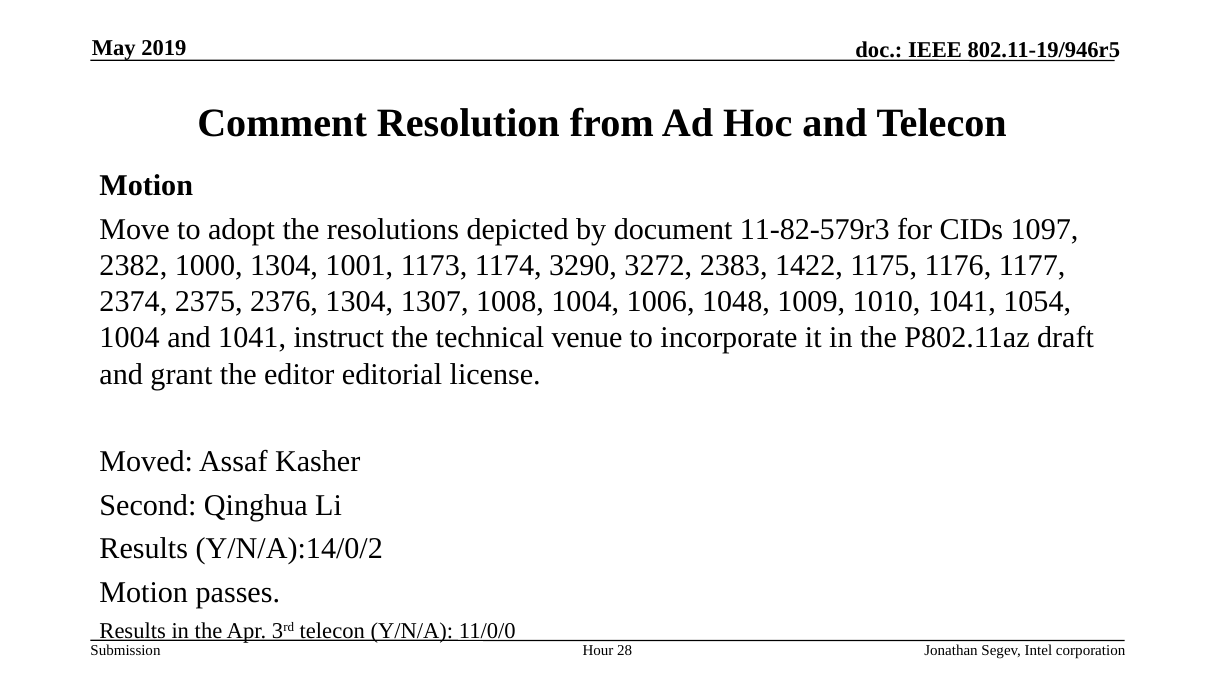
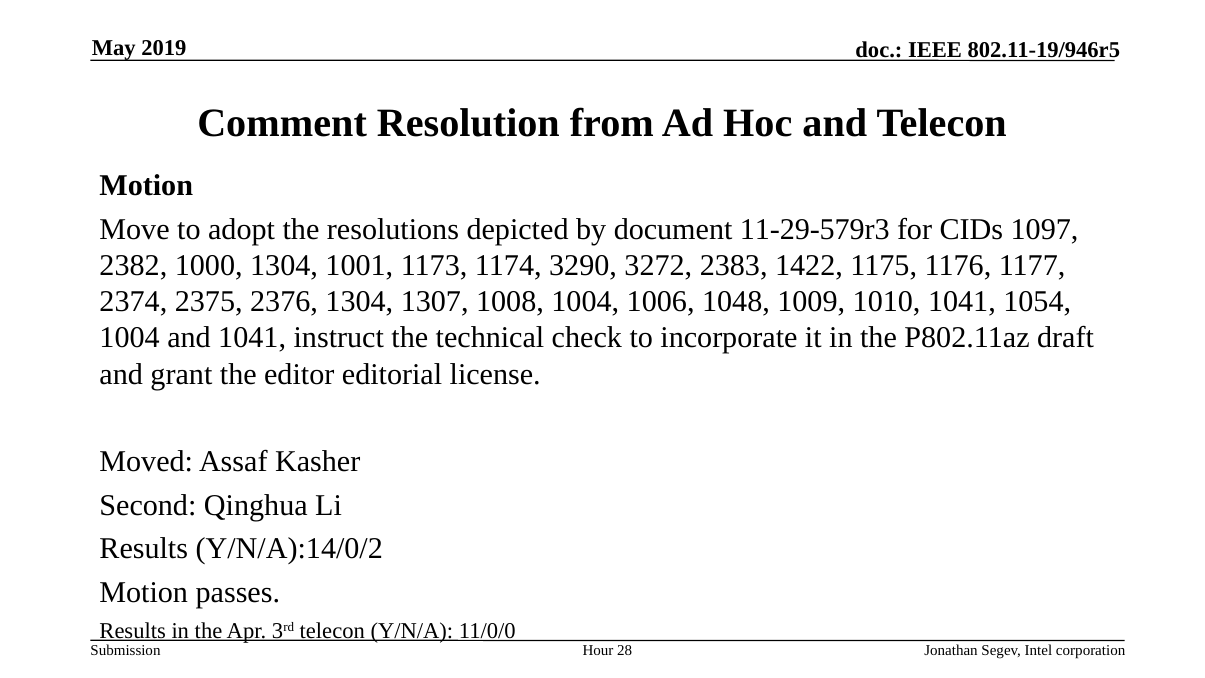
11-82-579r3: 11-82-579r3 -> 11-29-579r3
venue: venue -> check
